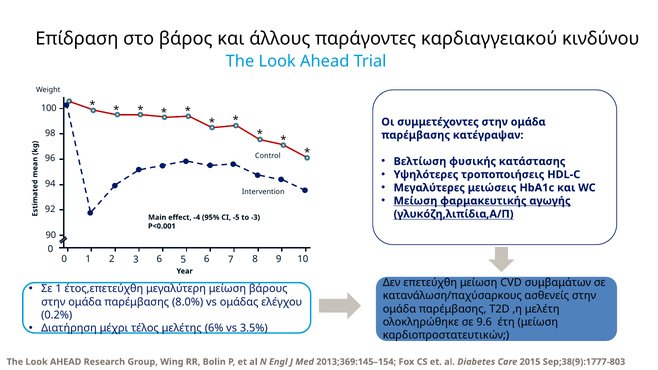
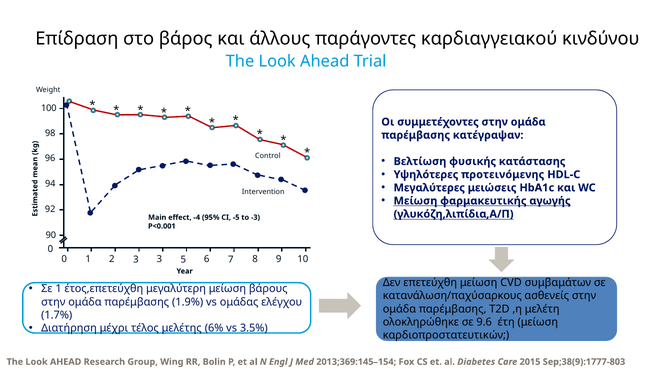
τροποποιήσεις: τροποποιήσεις -> προτεινόμενης
1 6: 6 -> 3
8.0%: 8.0% -> 1.9%
0.2%: 0.2% -> 1.7%
